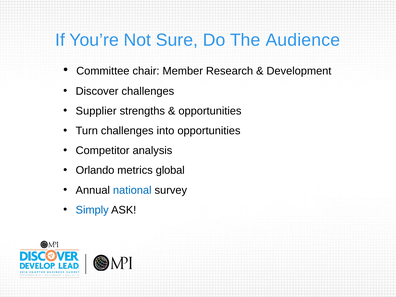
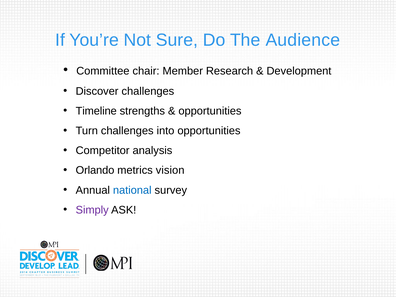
Supplier: Supplier -> Timeline
global: global -> vision
Simply colour: blue -> purple
